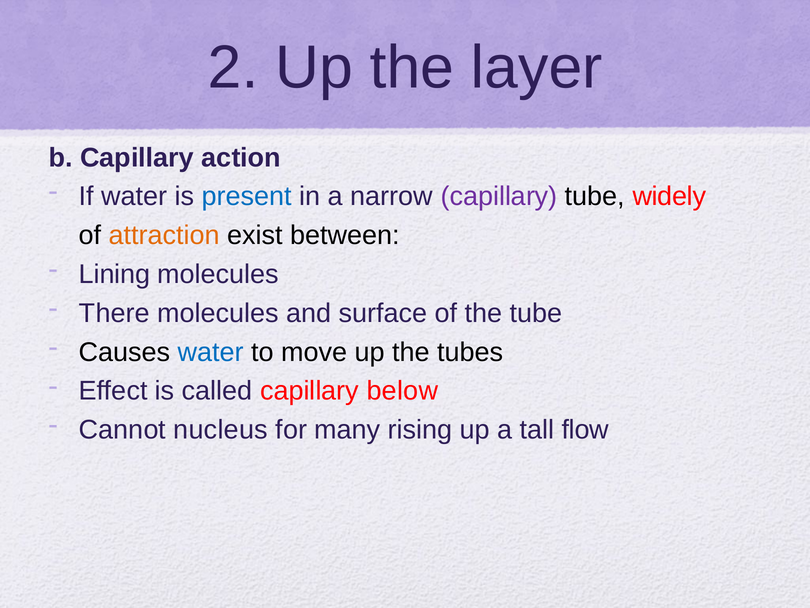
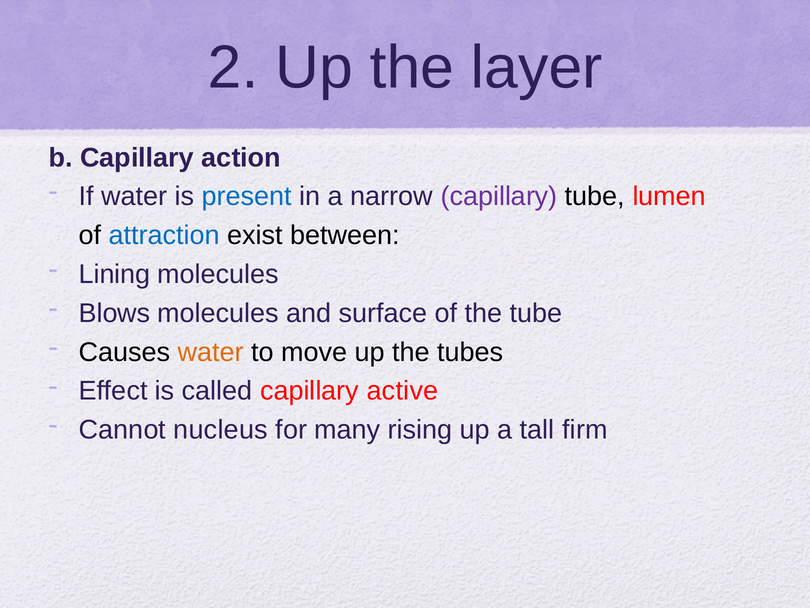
widely: widely -> lumen
attraction colour: orange -> blue
There: There -> Blows
water at (211, 352) colour: blue -> orange
below: below -> active
flow: flow -> firm
